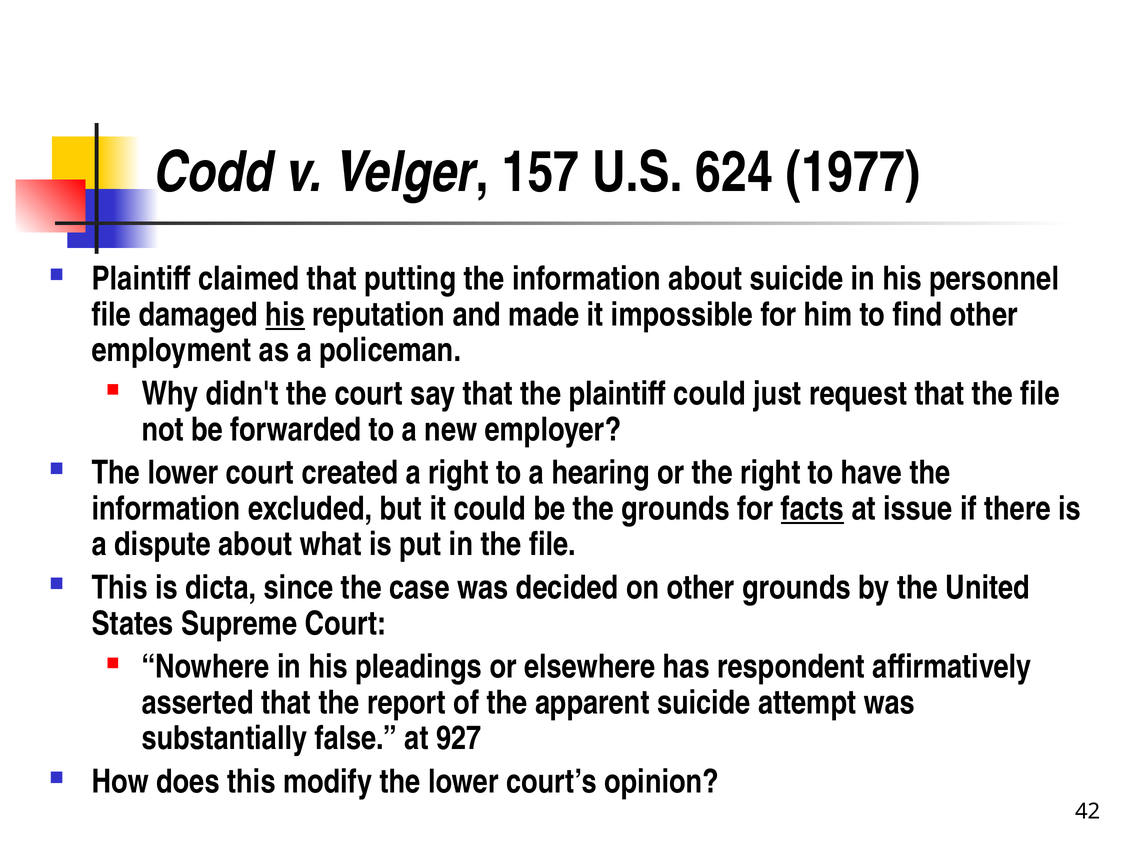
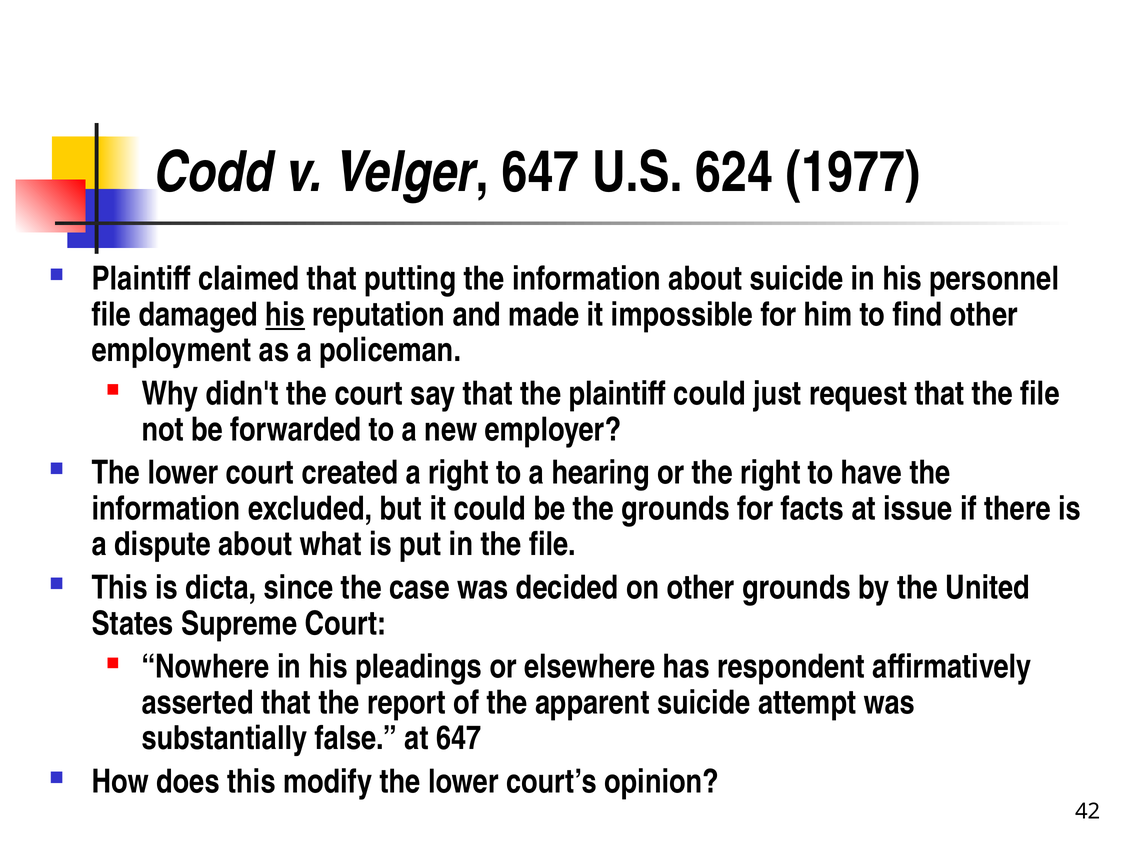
Velger 157: 157 -> 647
facts underline: present -> none
at 927: 927 -> 647
